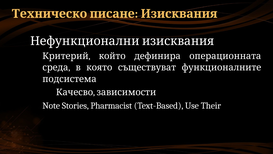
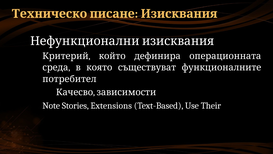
подсистема: подсистема -> потребител
Pharmacist: Pharmacist -> Extensions
